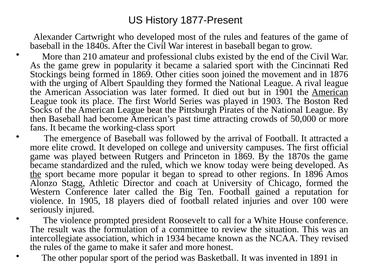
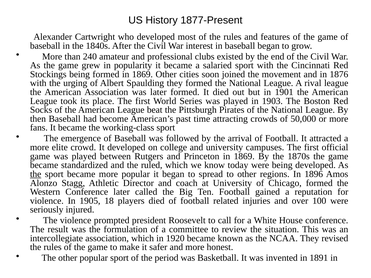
210: 210 -> 240
American at (330, 92) underline: present -> none
1934: 1934 -> 1920
